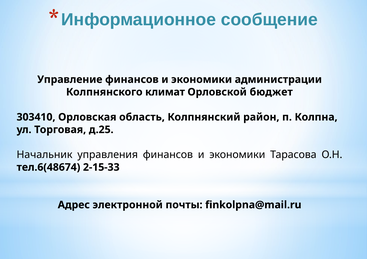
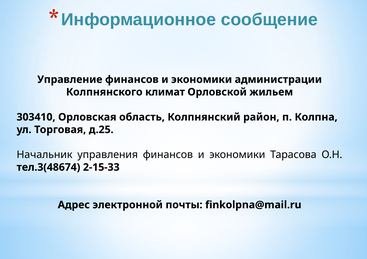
бюджет: бюджет -> жильем
тел.6(48674: тел.6(48674 -> тел.3(48674
